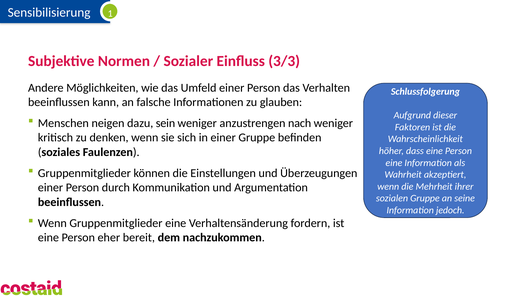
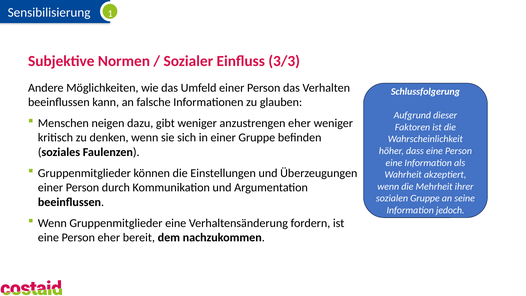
sein: sein -> gibt
anzustrengen nach: nach -> eher
